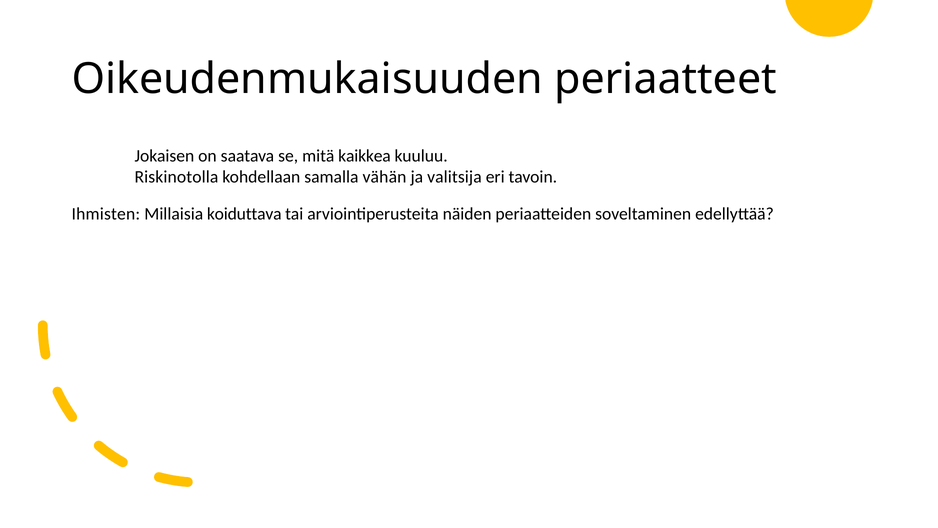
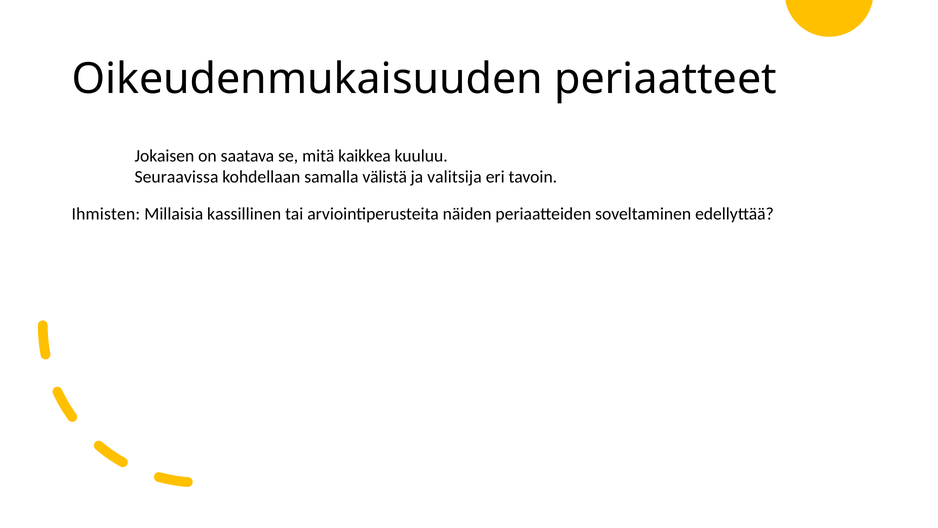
Riskinotolla: Riskinotolla -> Seuraavissa
vähän: vähän -> välistä
koiduttava: koiduttava -> kassillinen
